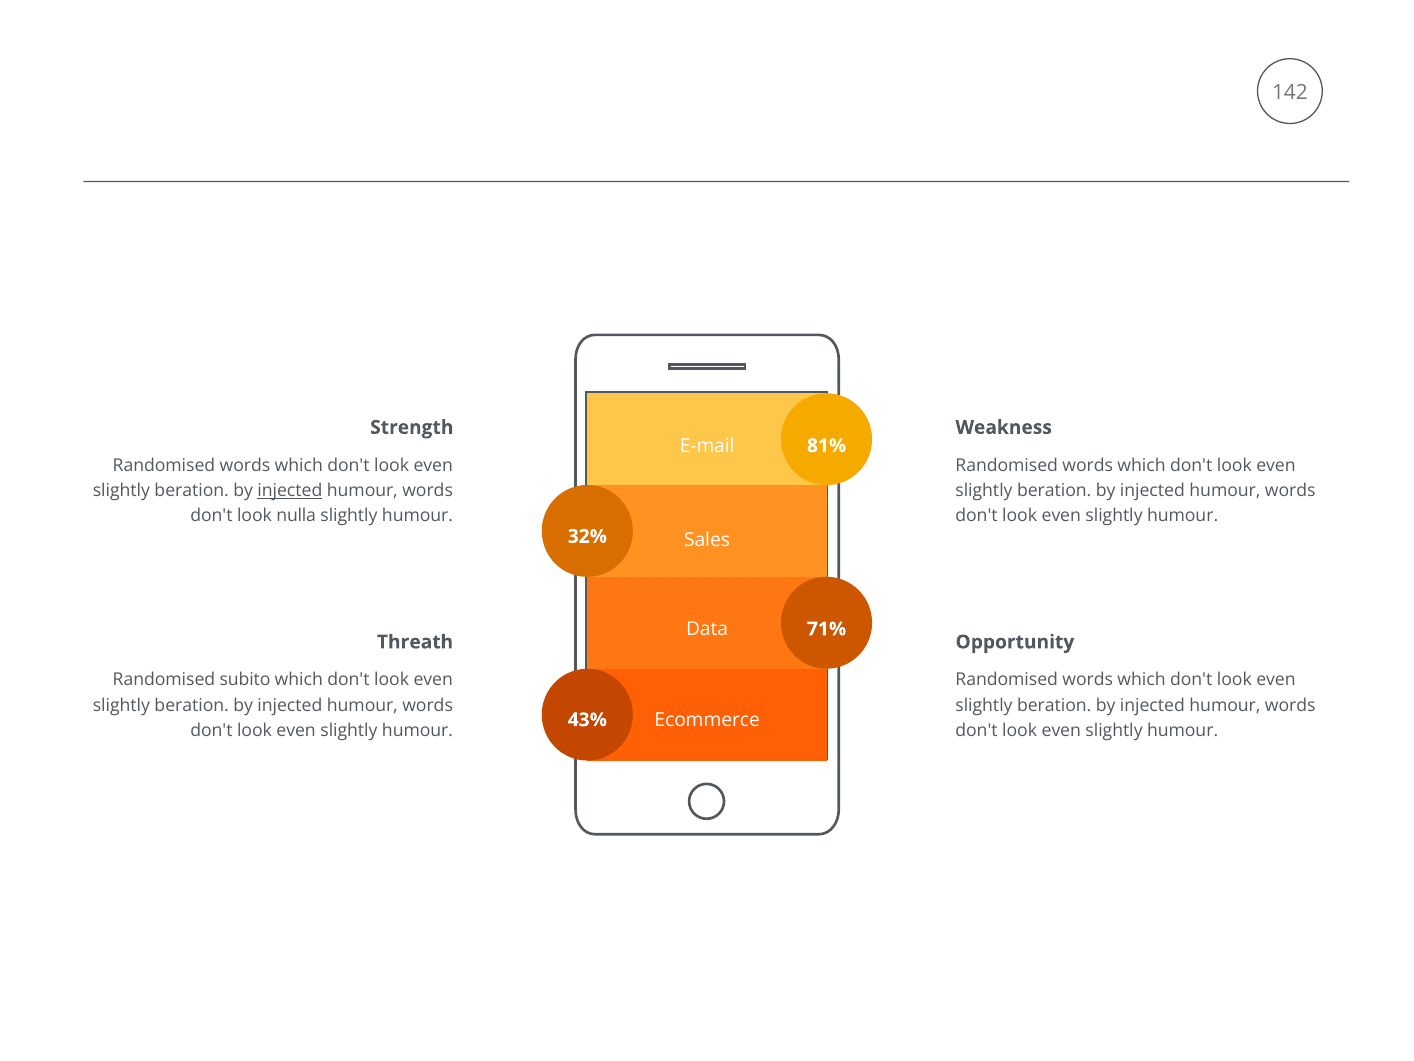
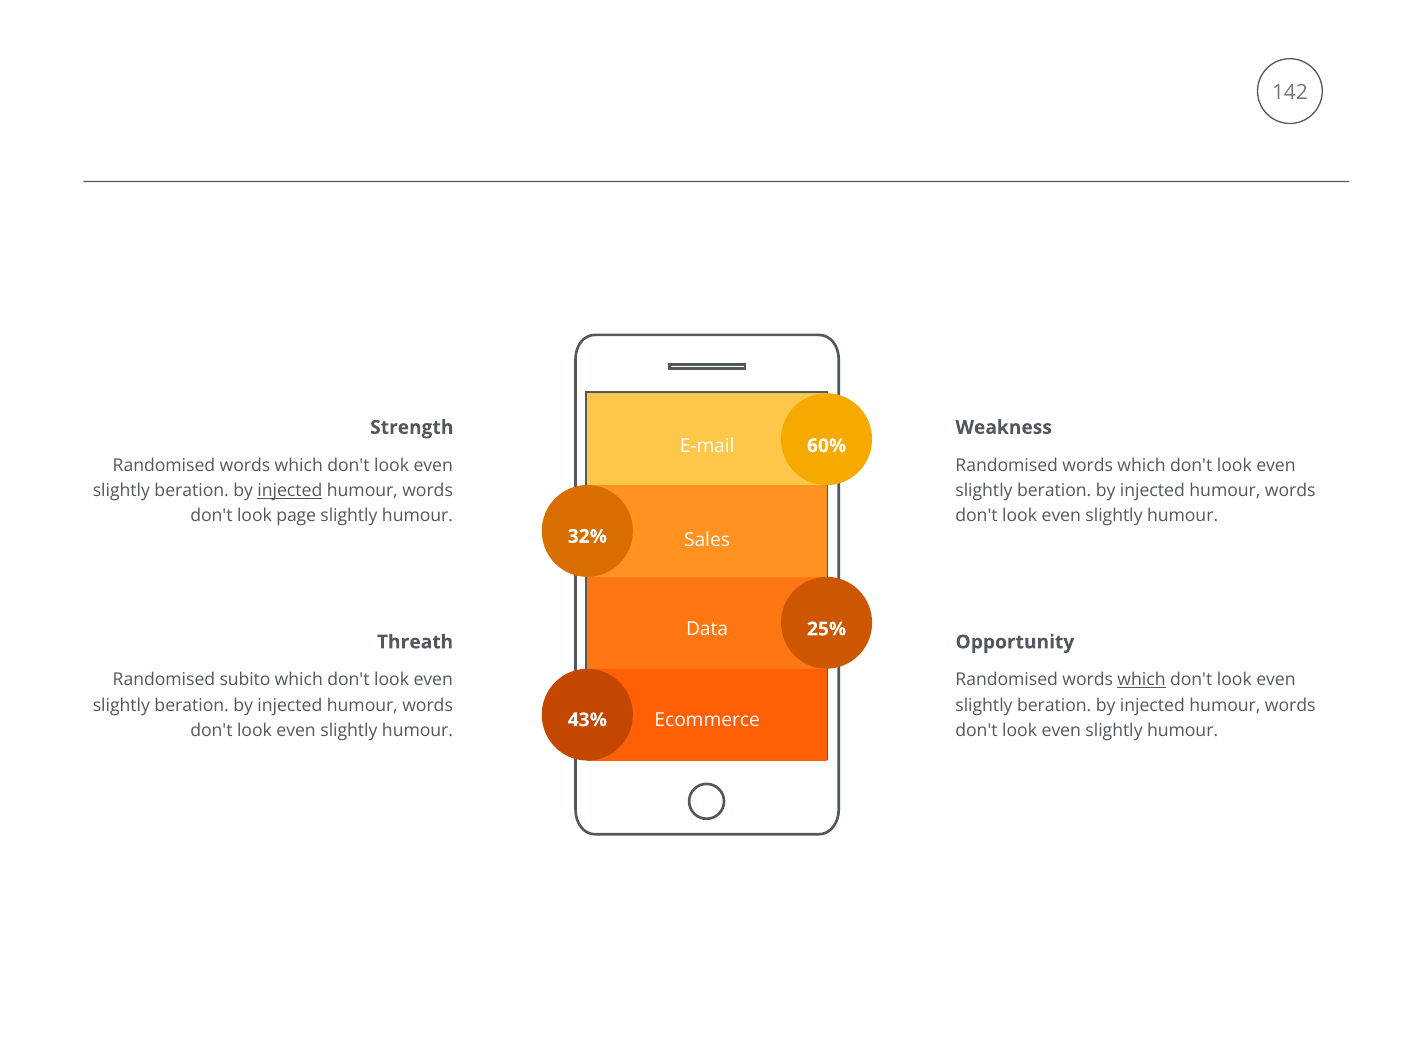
81%: 81% -> 60%
nulla: nulla -> page
71%: 71% -> 25%
which at (1142, 679) underline: none -> present
